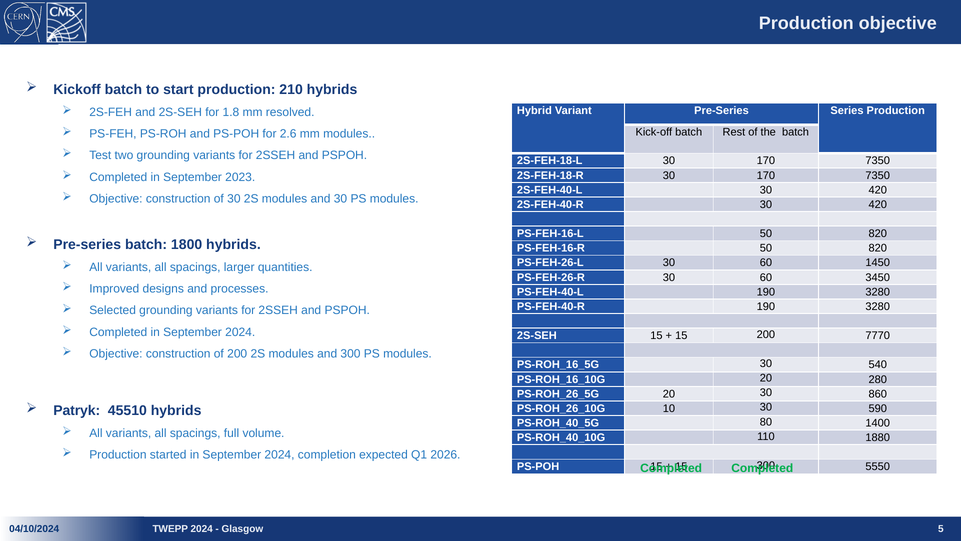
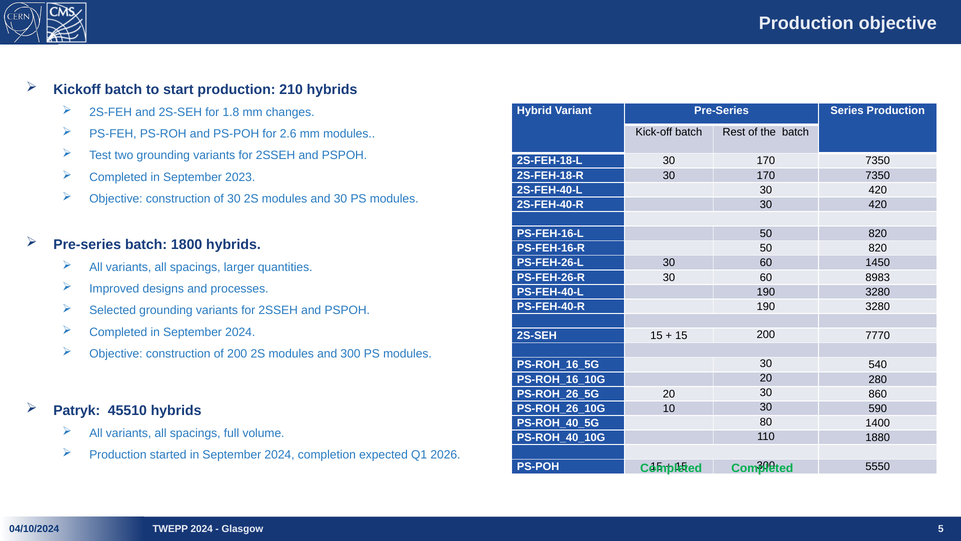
resolved: resolved -> changes
3450: 3450 -> 8983
